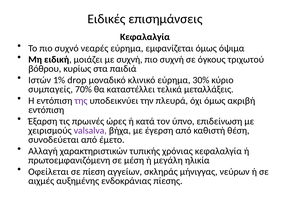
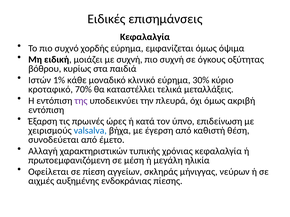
νεαρές: νεαρές -> χορδής
τριχωτού: τριχωτού -> οξύτητας
drop: drop -> κάθε
συμπαγείς: συμπαγείς -> κροταφικό
valsalva colour: purple -> blue
